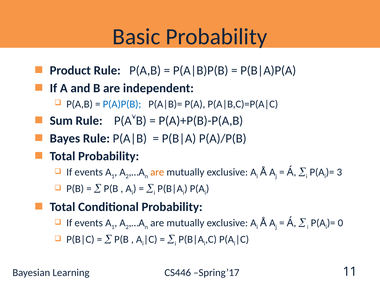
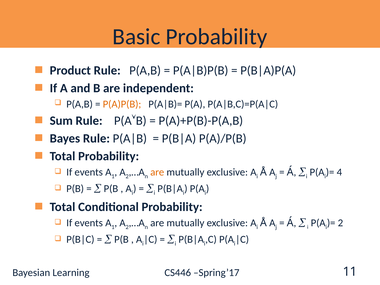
P(A)P(B colour: blue -> orange
3: 3 -> 4
0 at (340, 223): 0 -> 2
